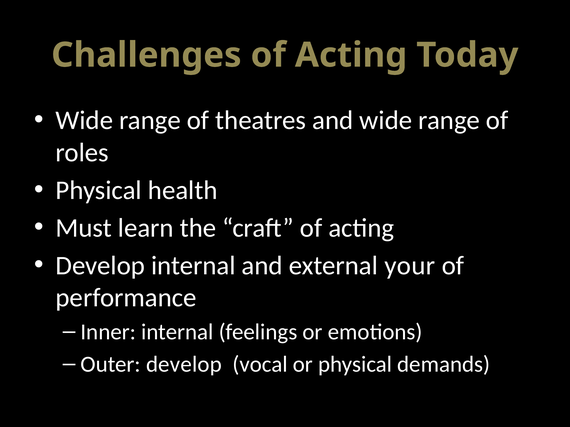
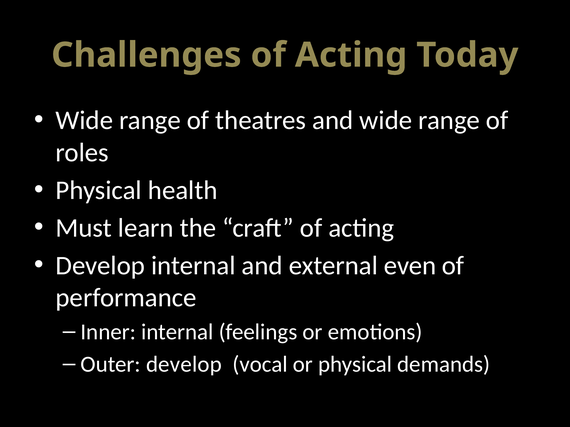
your: your -> even
